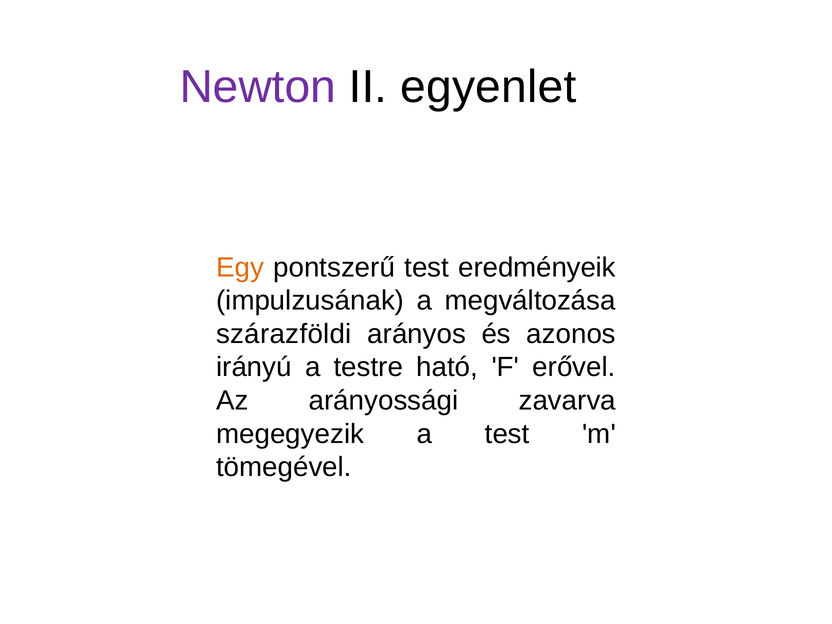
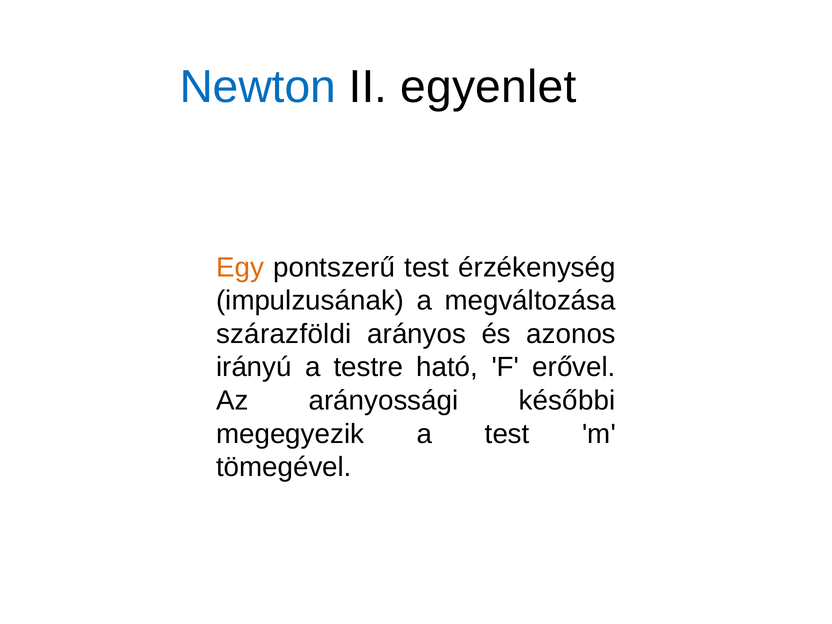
Newton colour: purple -> blue
eredményeik: eredményeik -> érzékenység
zavarva: zavarva -> későbbi
